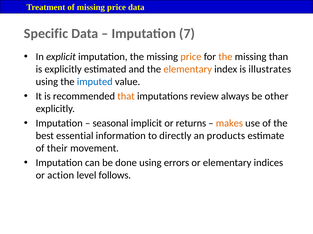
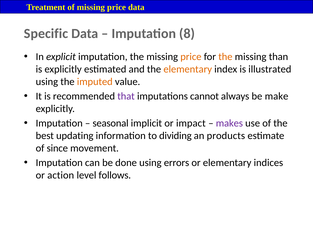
7: 7 -> 8
illustrates: illustrates -> illustrated
imputed colour: blue -> orange
that colour: orange -> purple
review: review -> cannot
other: other -> make
returns: returns -> impact
makes colour: orange -> purple
essential: essential -> updating
directly: directly -> dividing
their: their -> since
